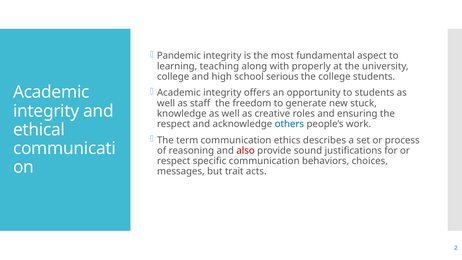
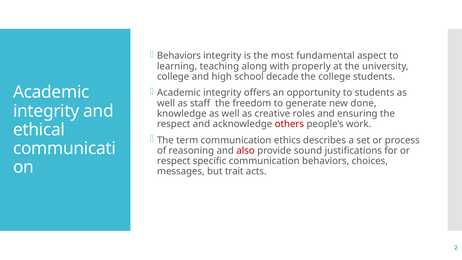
Pandemic at (179, 56): Pandemic -> Behaviors
serious: serious -> decade
stuck: stuck -> done
others colour: blue -> red
